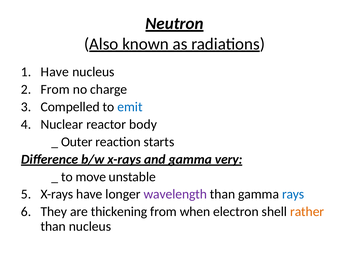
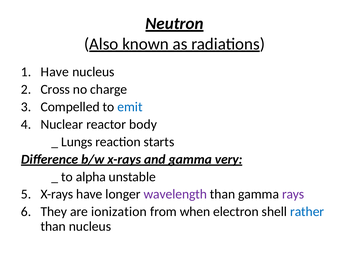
From at (55, 89): From -> Cross
Outer: Outer -> Lungs
move: move -> alpha
rays colour: blue -> purple
thickening: thickening -> ionization
rather colour: orange -> blue
